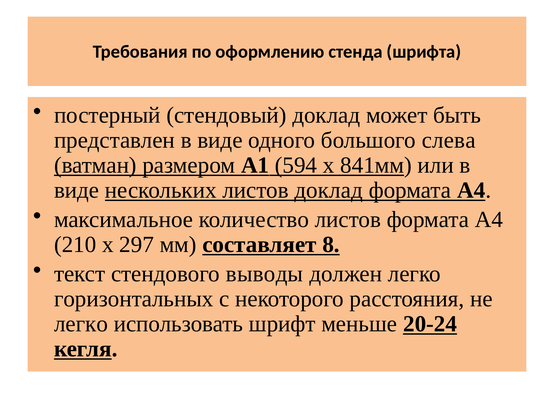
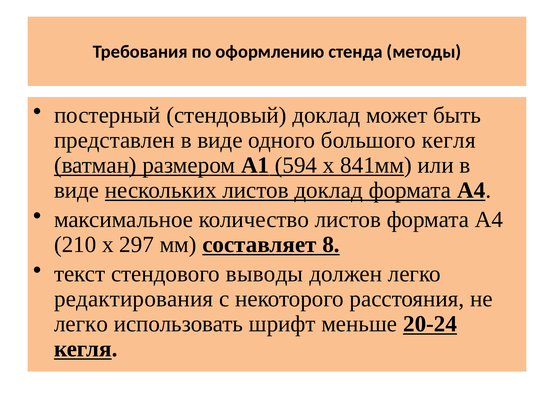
шрифта: шрифта -> методы
большого слева: слева -> кегля
горизонтальных: горизонтальных -> редактирования
